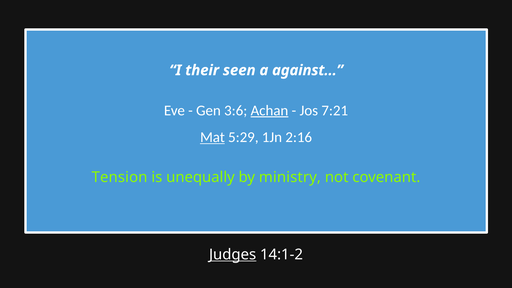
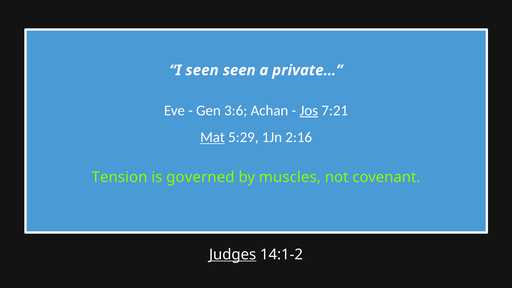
I their: their -> seen
against…: against… -> private…
Achan underline: present -> none
Jos underline: none -> present
unequally: unequally -> governed
ministry: ministry -> muscles
